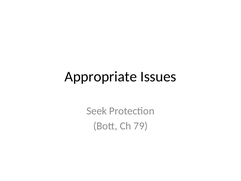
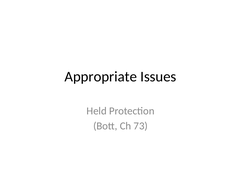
Seek: Seek -> Held
79: 79 -> 73
